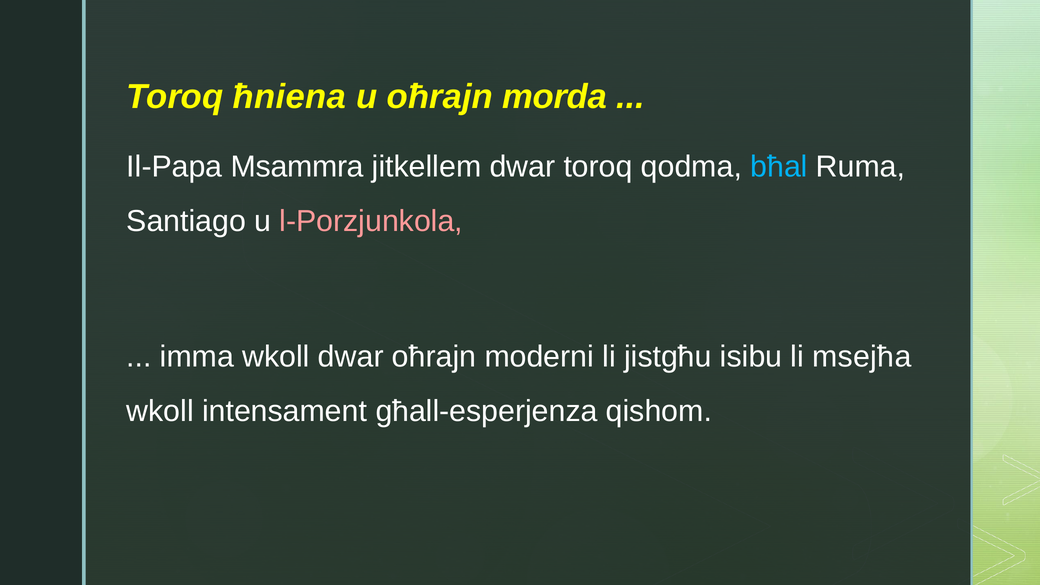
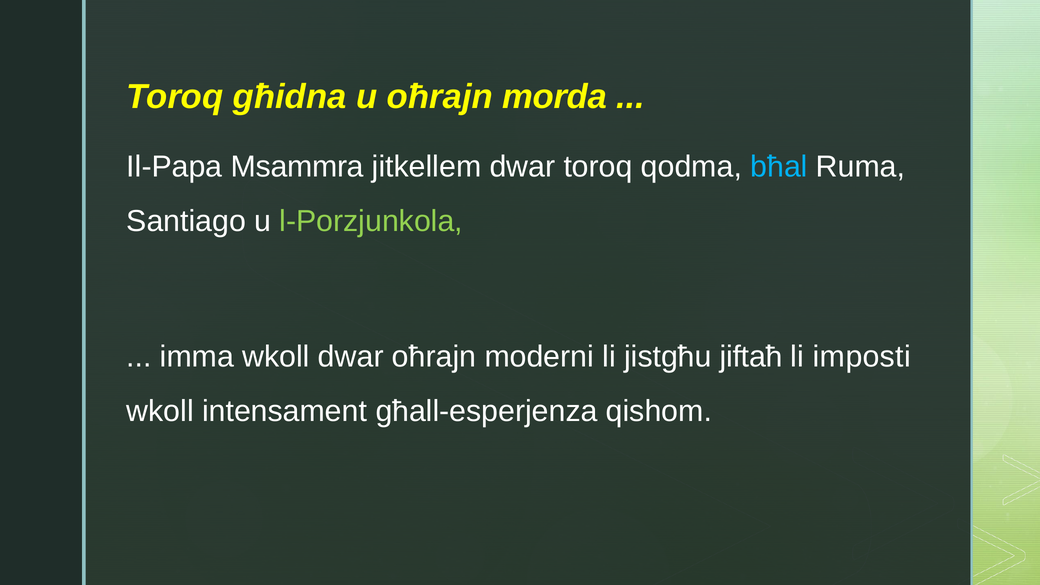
ħniena: ħniena -> għidna
l-Porzjunkola colour: pink -> light green
isibu: isibu -> jiftaħ
msejħa: msejħa -> imposti
